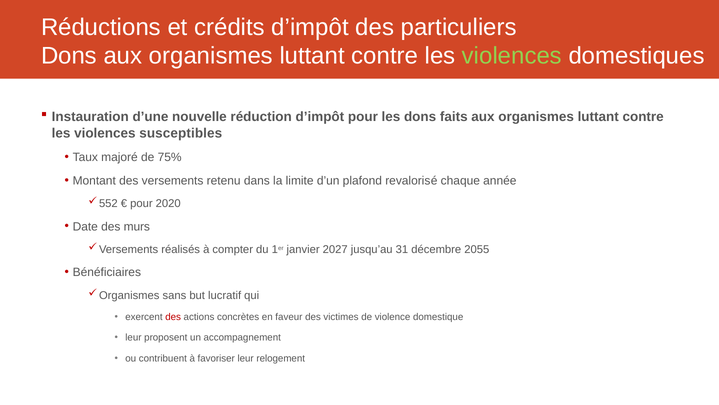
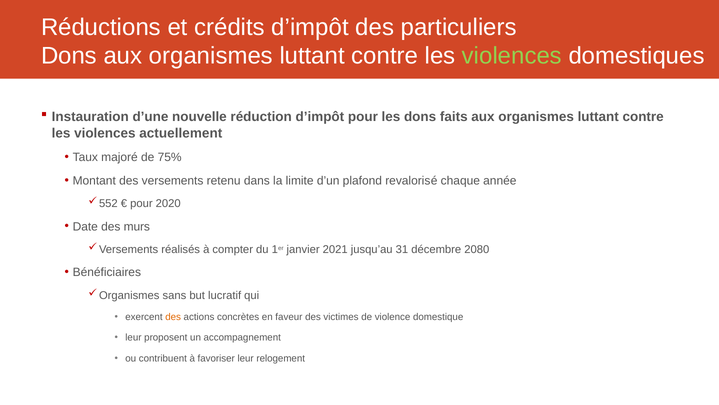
susceptibles: susceptibles -> actuellement
2027: 2027 -> 2021
2055: 2055 -> 2080
des at (173, 316) colour: red -> orange
